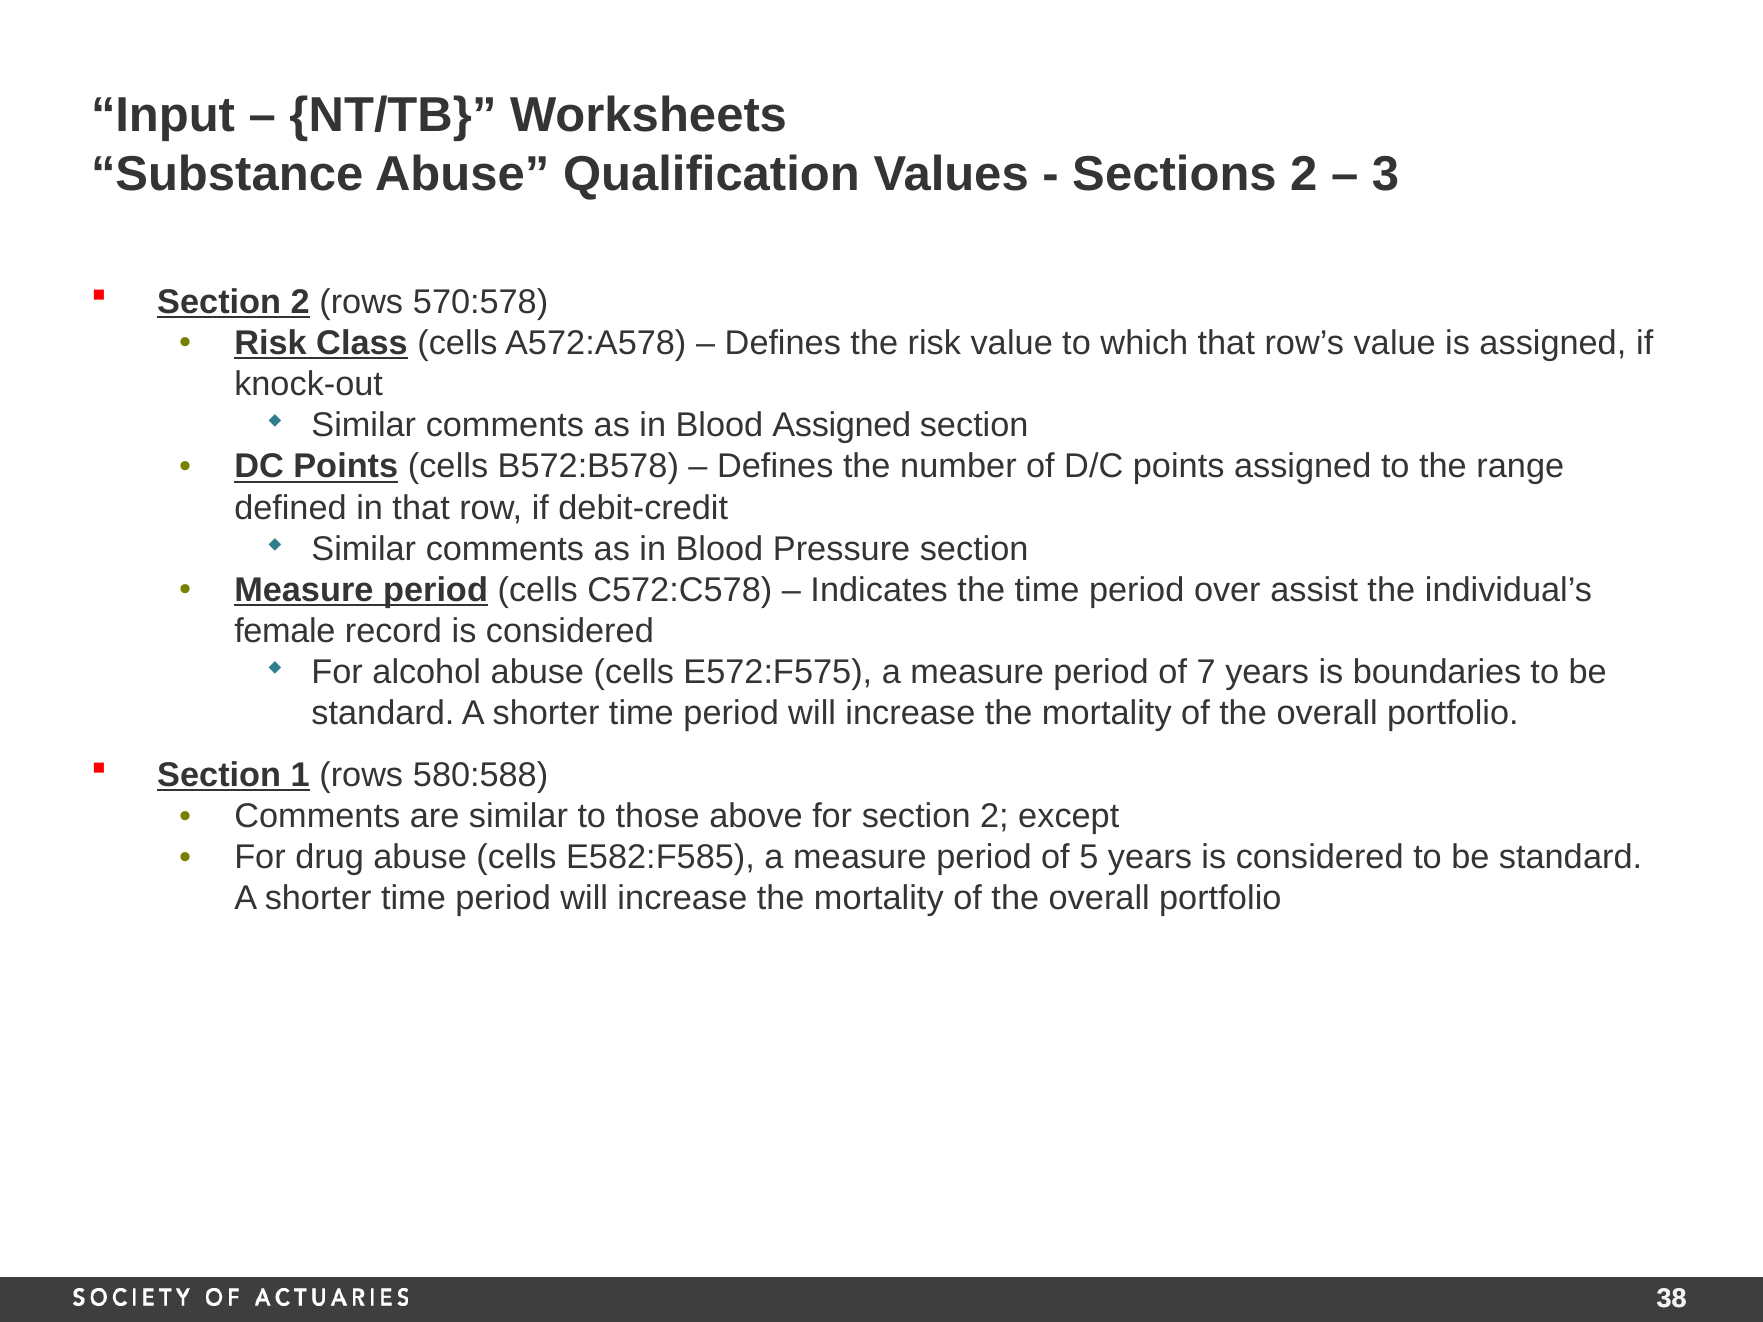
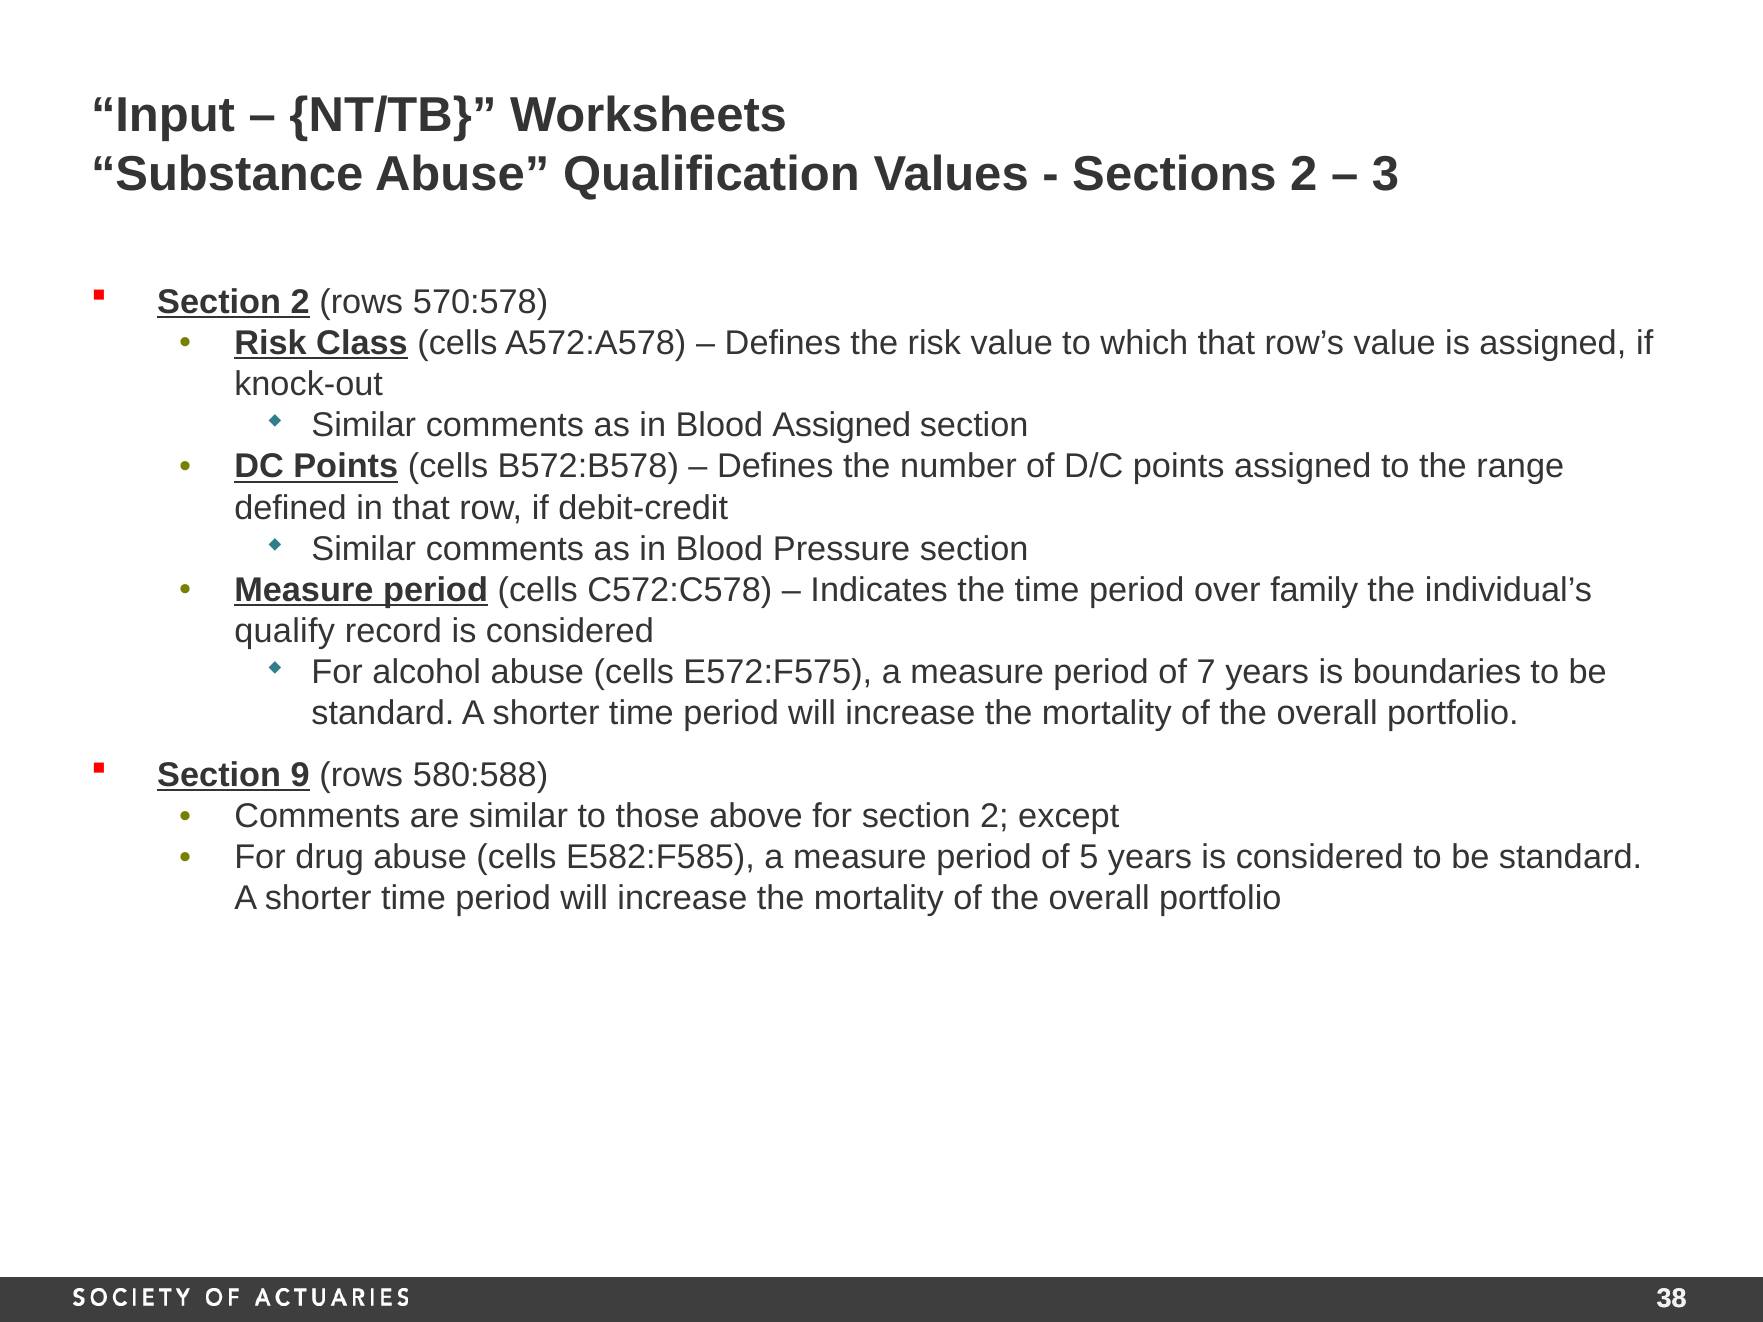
assist: assist -> family
female: female -> qualify
1: 1 -> 9
